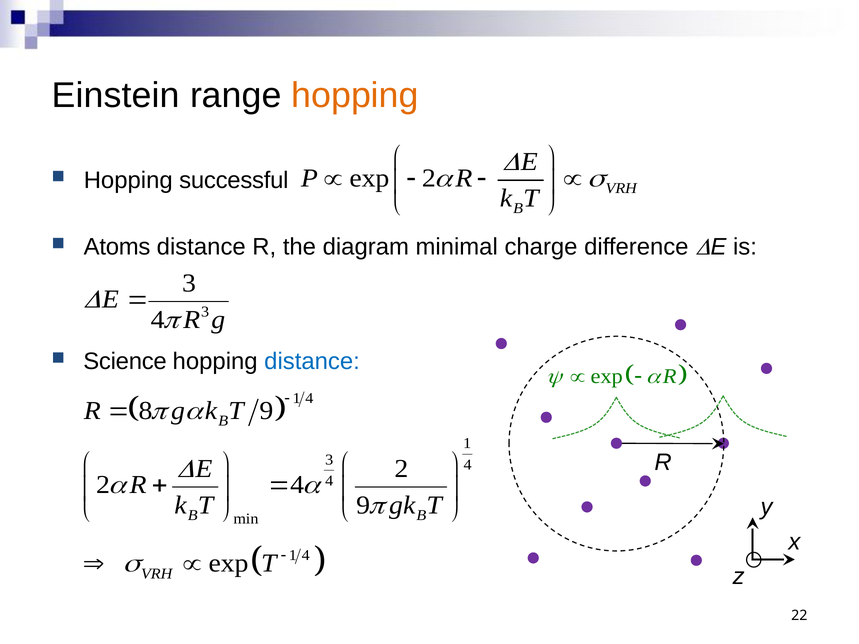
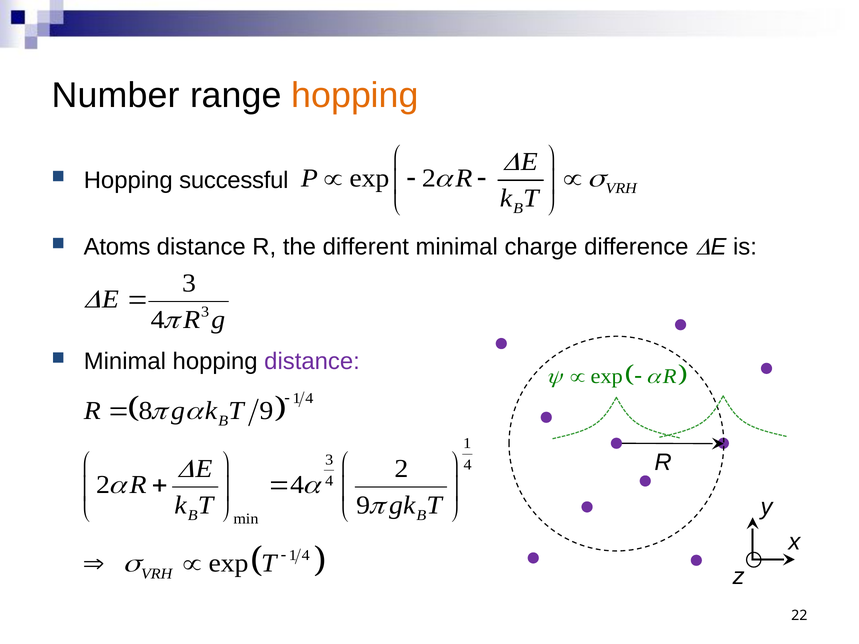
Einstein: Einstein -> Number
diagram: diagram -> different
Science at (125, 362): Science -> Minimal
distance at (312, 362) colour: blue -> purple
